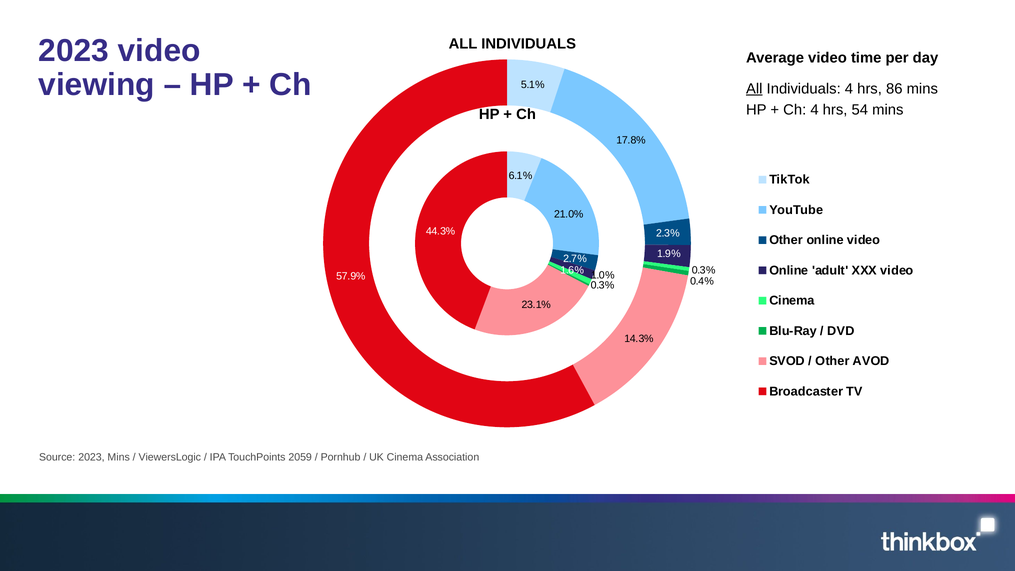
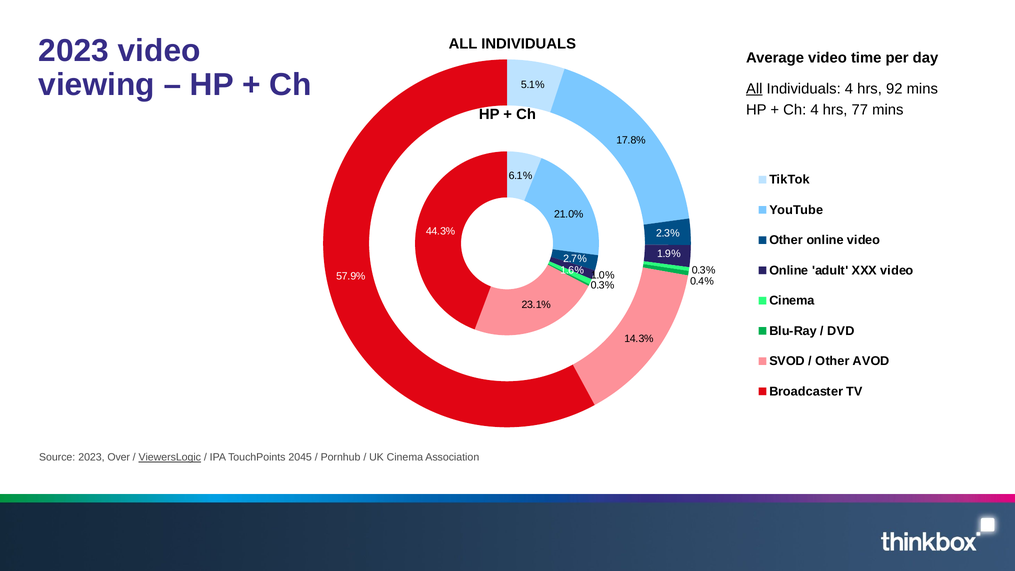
86: 86 -> 92
54: 54 -> 77
2023 Mins: Mins -> Over
ViewersLogic underline: none -> present
2059: 2059 -> 2045
